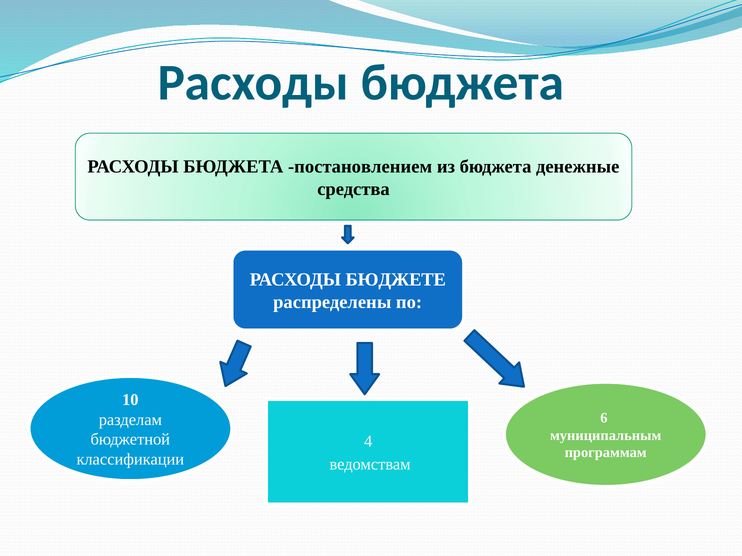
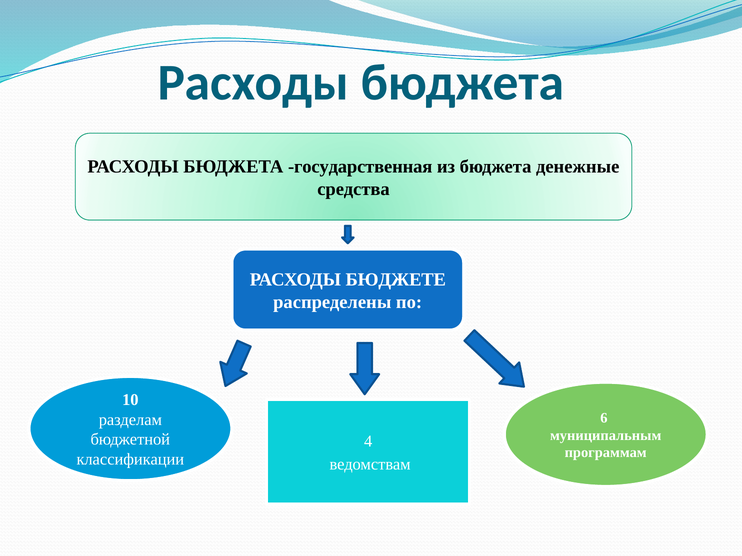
постановлением: постановлением -> государственная
